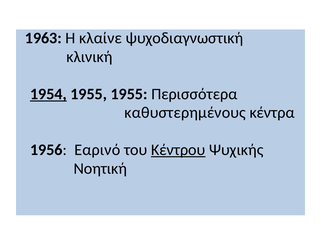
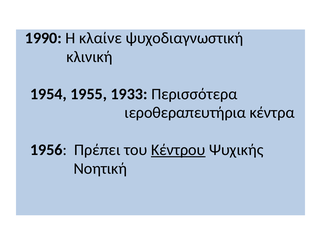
1963: 1963 -> 1990
1954 underline: present -> none
1955 1955: 1955 -> 1933
καθυστερημένους: καθυστερημένους -> ιεροθεραπευτήρια
Εαρινό: Εαρινό -> Πρέπει
